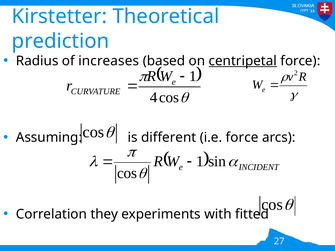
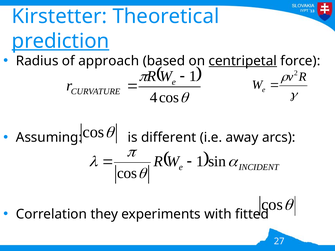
prediction underline: none -> present
increases: increases -> approach
i.e force: force -> away
